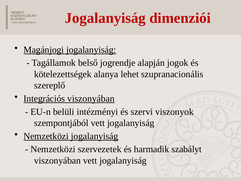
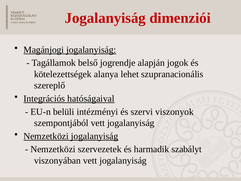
Integrációs viszonyában: viszonyában -> hatóságaival
